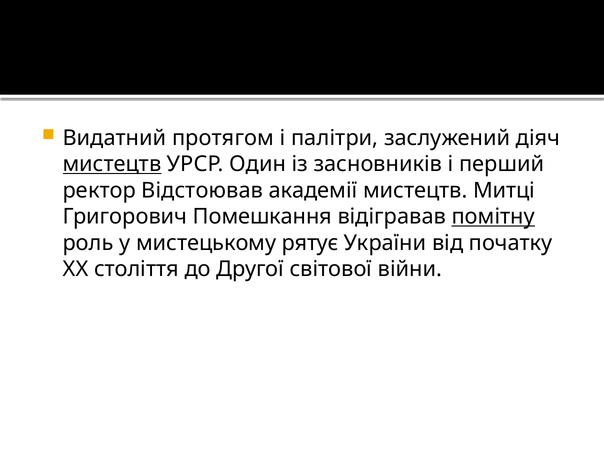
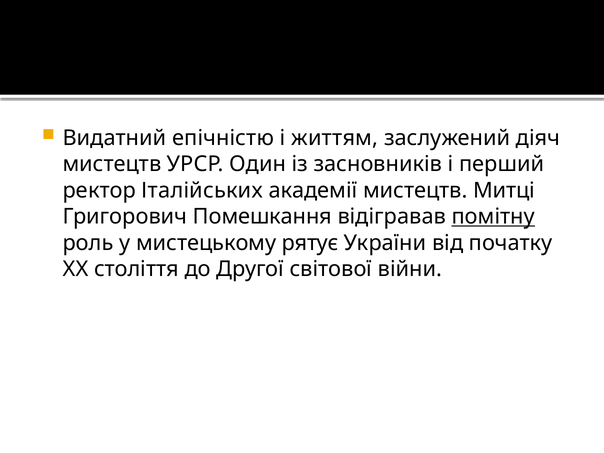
протягом: протягом -> епічністю
палітри: палітри -> життям
мистецтв at (112, 164) underline: present -> none
Відстоював: Відстоював -> Італійських
